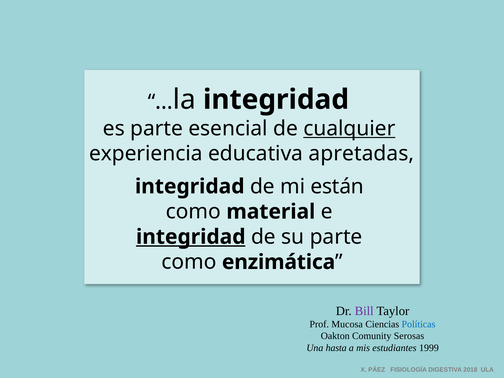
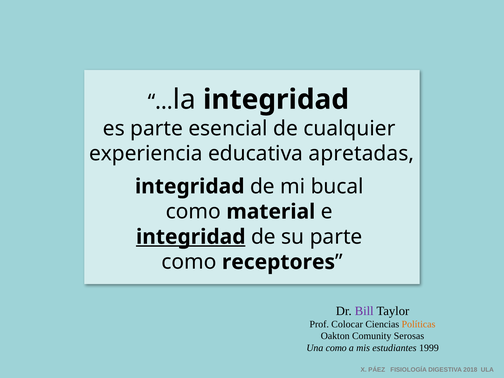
cualquier underline: present -> none
están: están -> bucal
enzimática: enzimática -> receptores
Mucosa: Mucosa -> Colocar
Políticas colour: blue -> orange
Una hasta: hasta -> como
